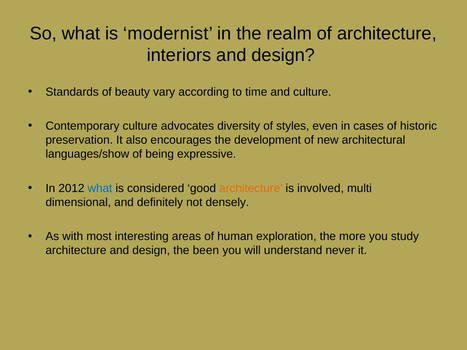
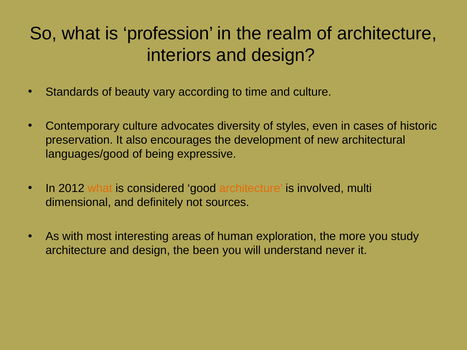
modernist: modernist -> profession
languages/show: languages/show -> languages/good
what at (100, 188) colour: blue -> orange
densely: densely -> sources
